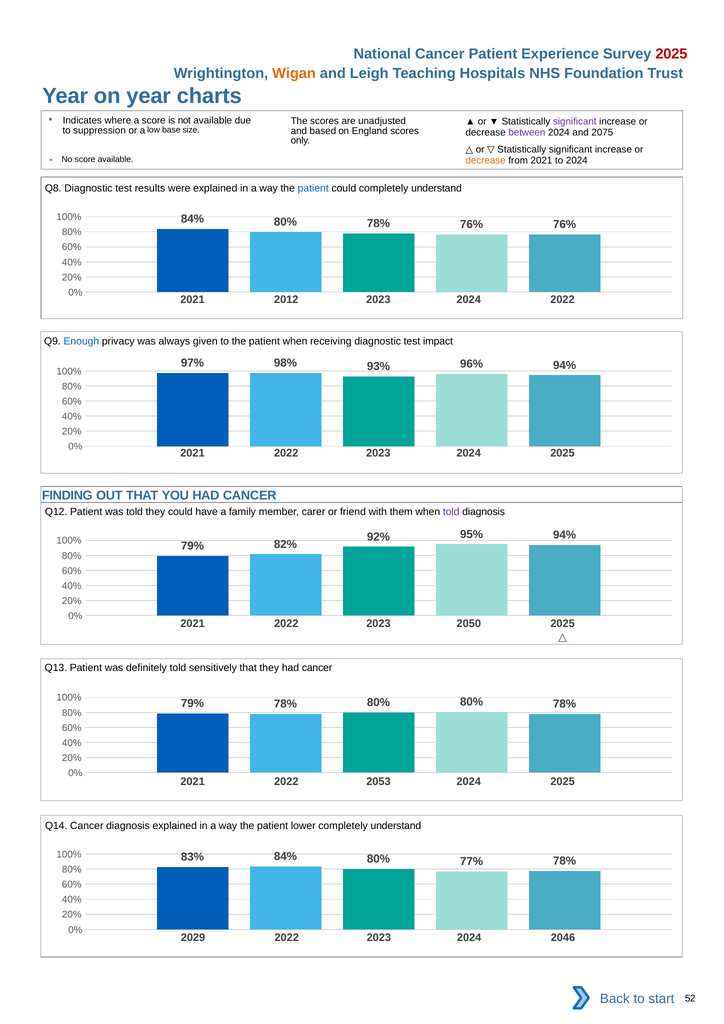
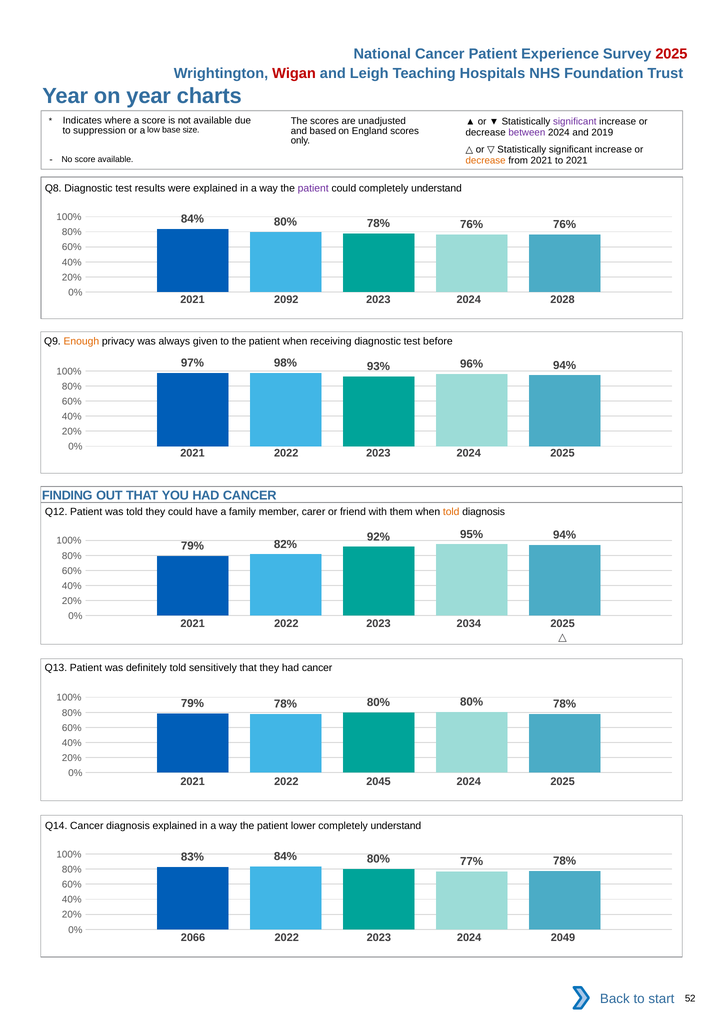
Wigan colour: orange -> red
2075: 2075 -> 2019
to 2024: 2024 -> 2021
patient at (313, 189) colour: blue -> purple
2012: 2012 -> 2092
2024 2022: 2022 -> 2028
Enough colour: blue -> orange
impact: impact -> before
told at (451, 512) colour: purple -> orange
2050: 2050 -> 2034
2053: 2053 -> 2045
2029: 2029 -> 2066
2046: 2046 -> 2049
